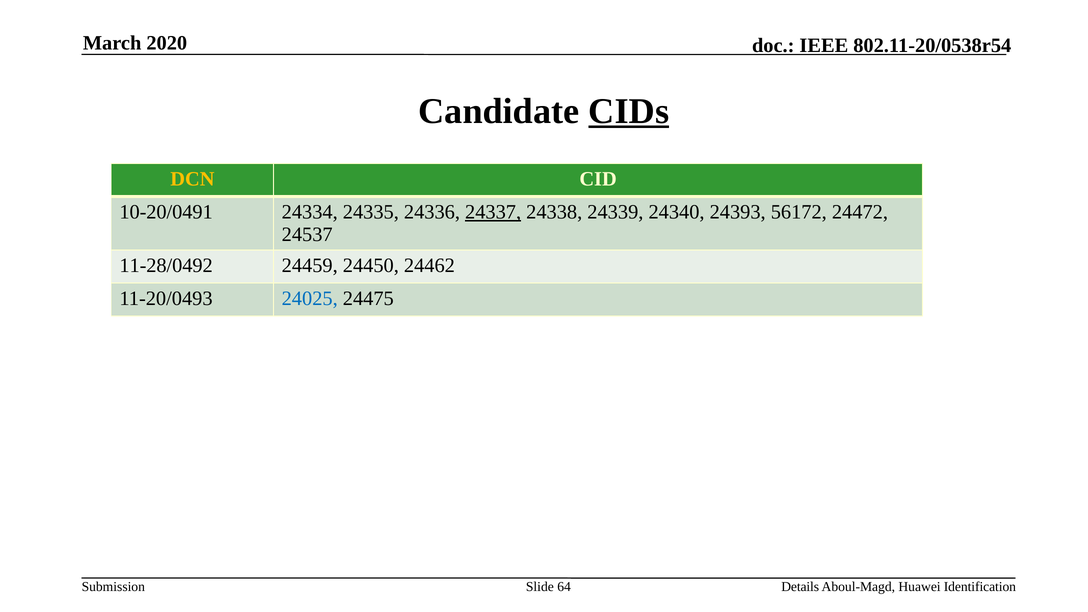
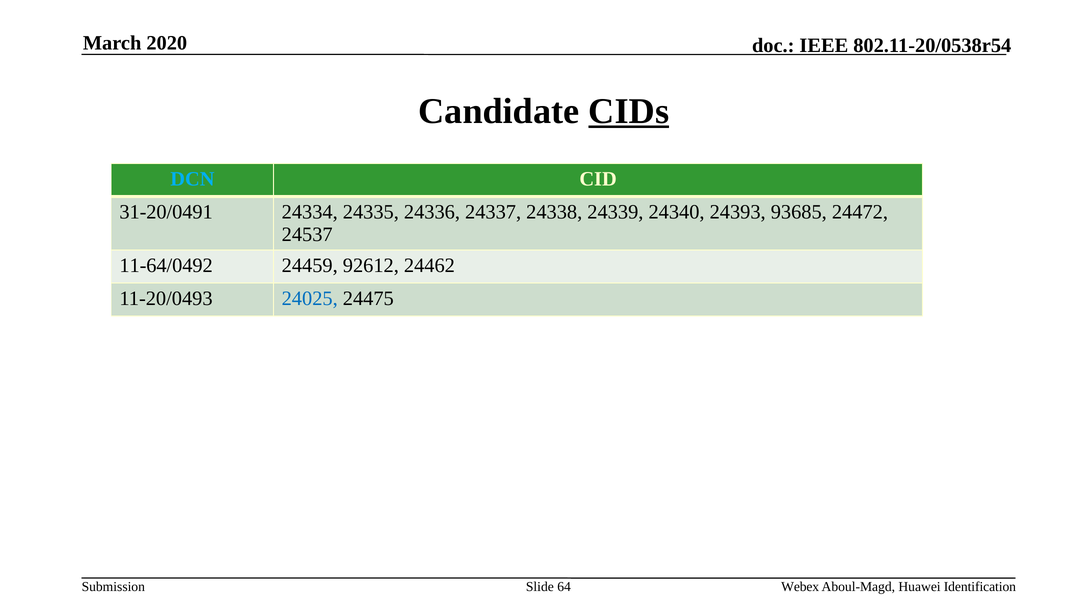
DCN colour: yellow -> light blue
10-20/0491: 10-20/0491 -> 31-20/0491
24337 underline: present -> none
56172: 56172 -> 93685
11-28/0492: 11-28/0492 -> 11-64/0492
24450: 24450 -> 92612
Details: Details -> Webex
